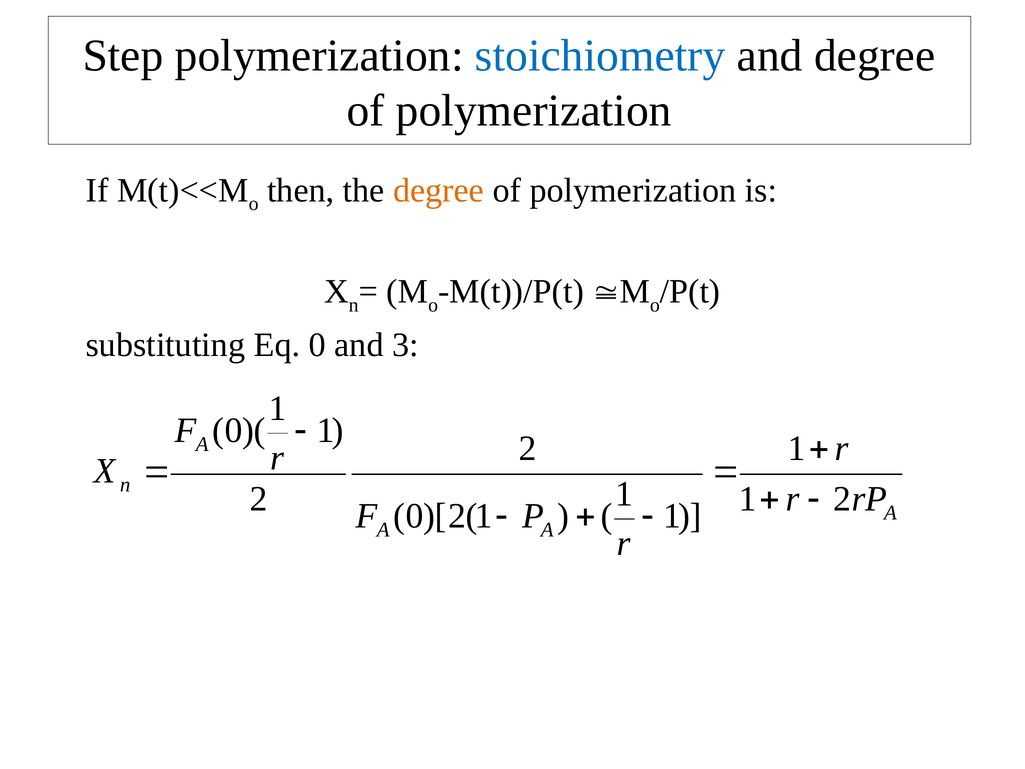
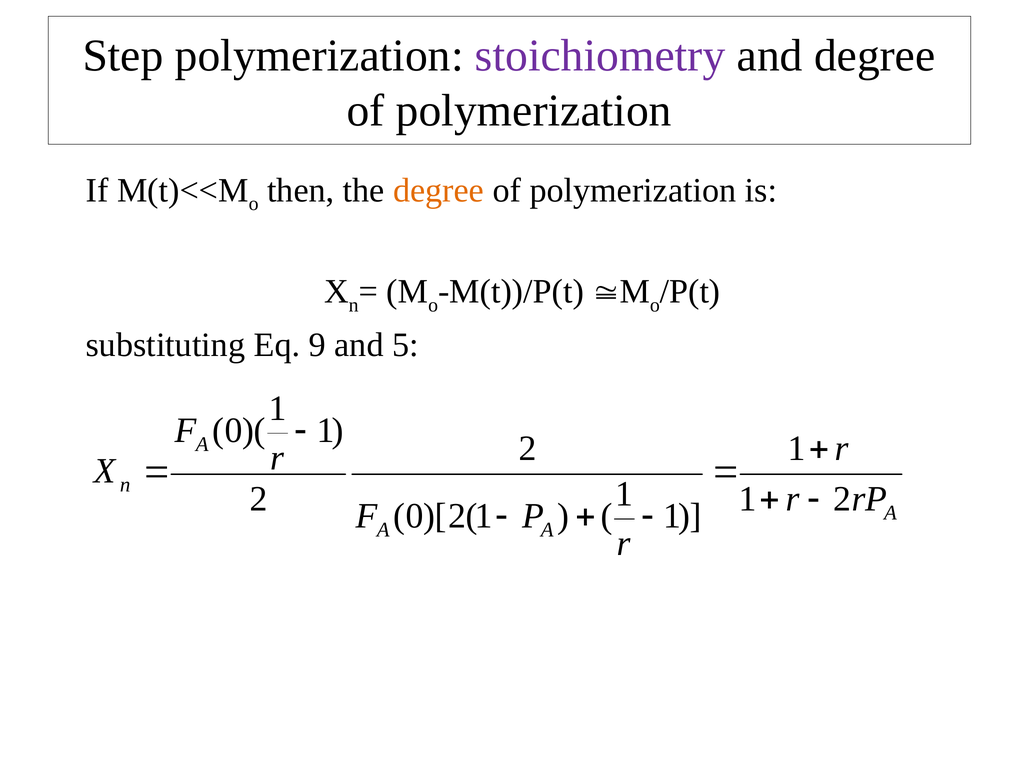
stoichiometry colour: blue -> purple
Eq 0: 0 -> 9
3: 3 -> 5
